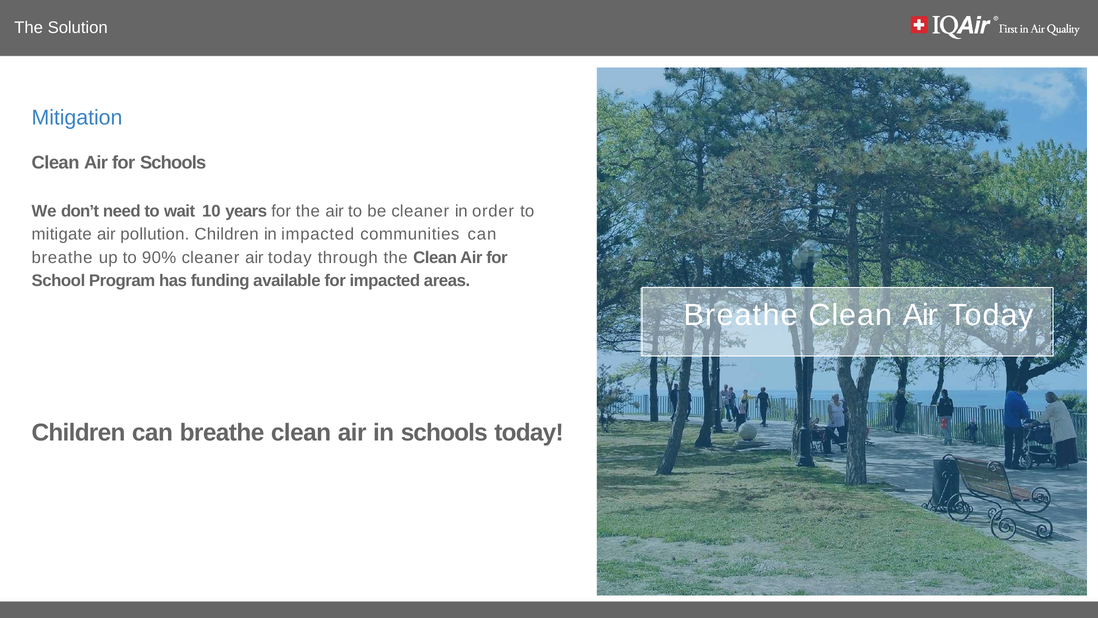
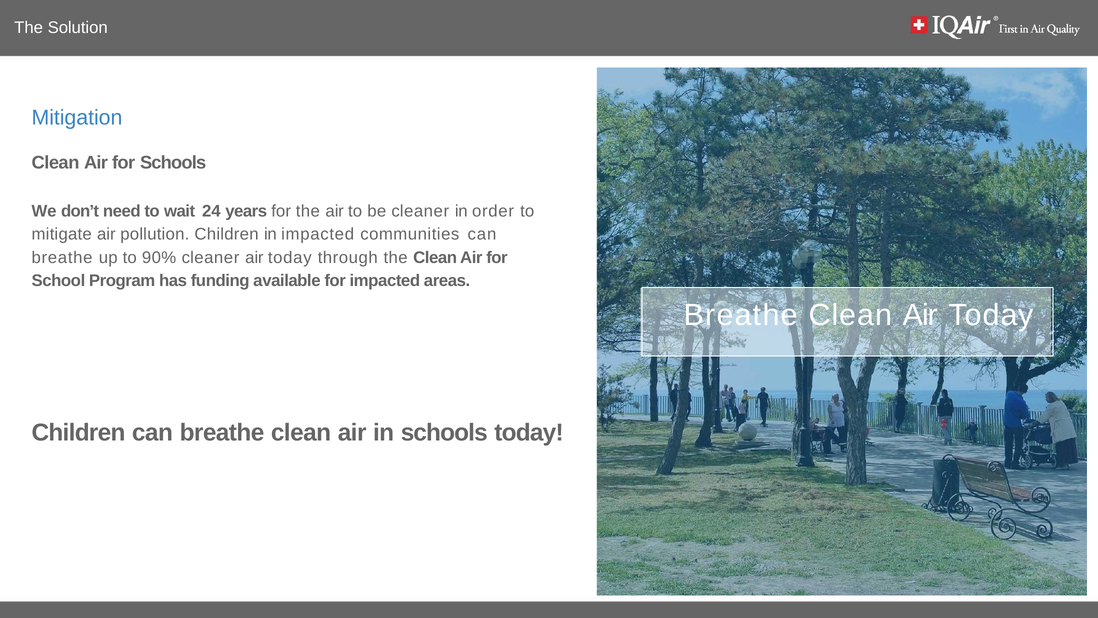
10: 10 -> 24
